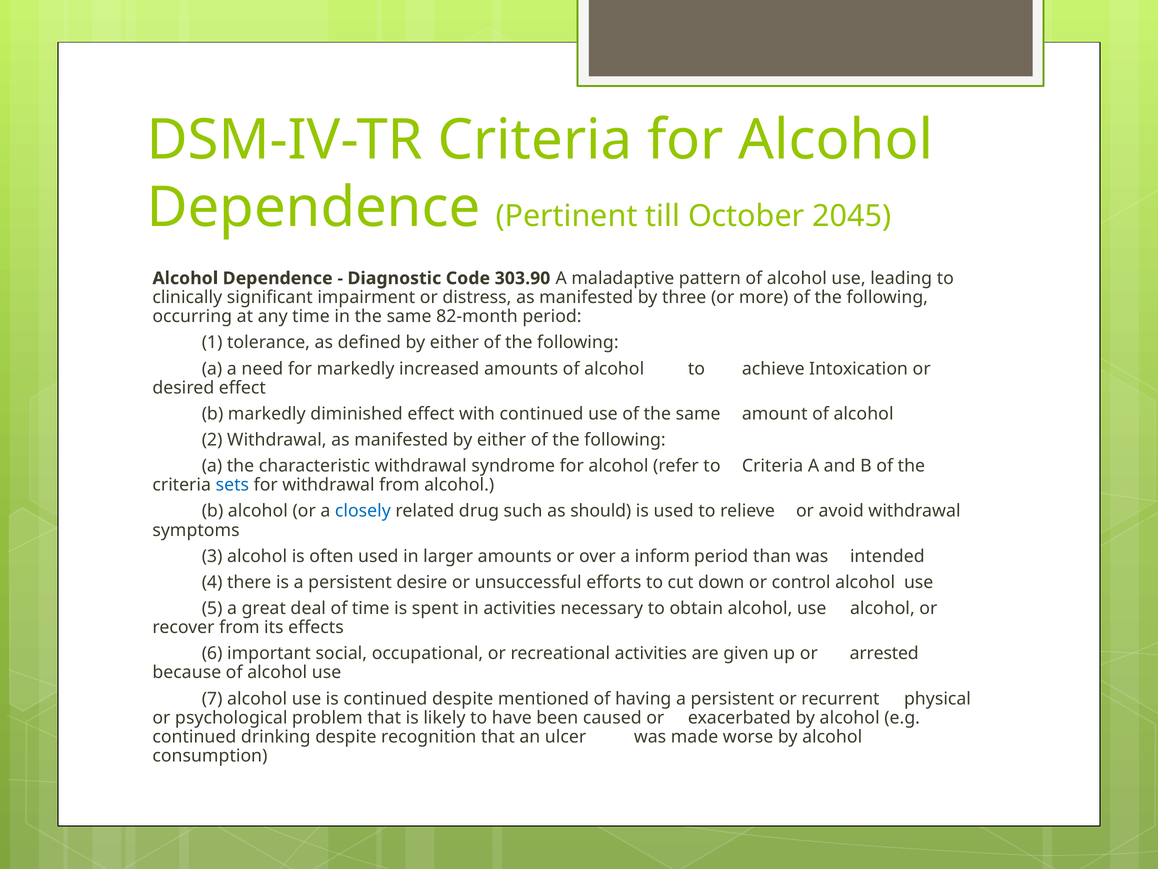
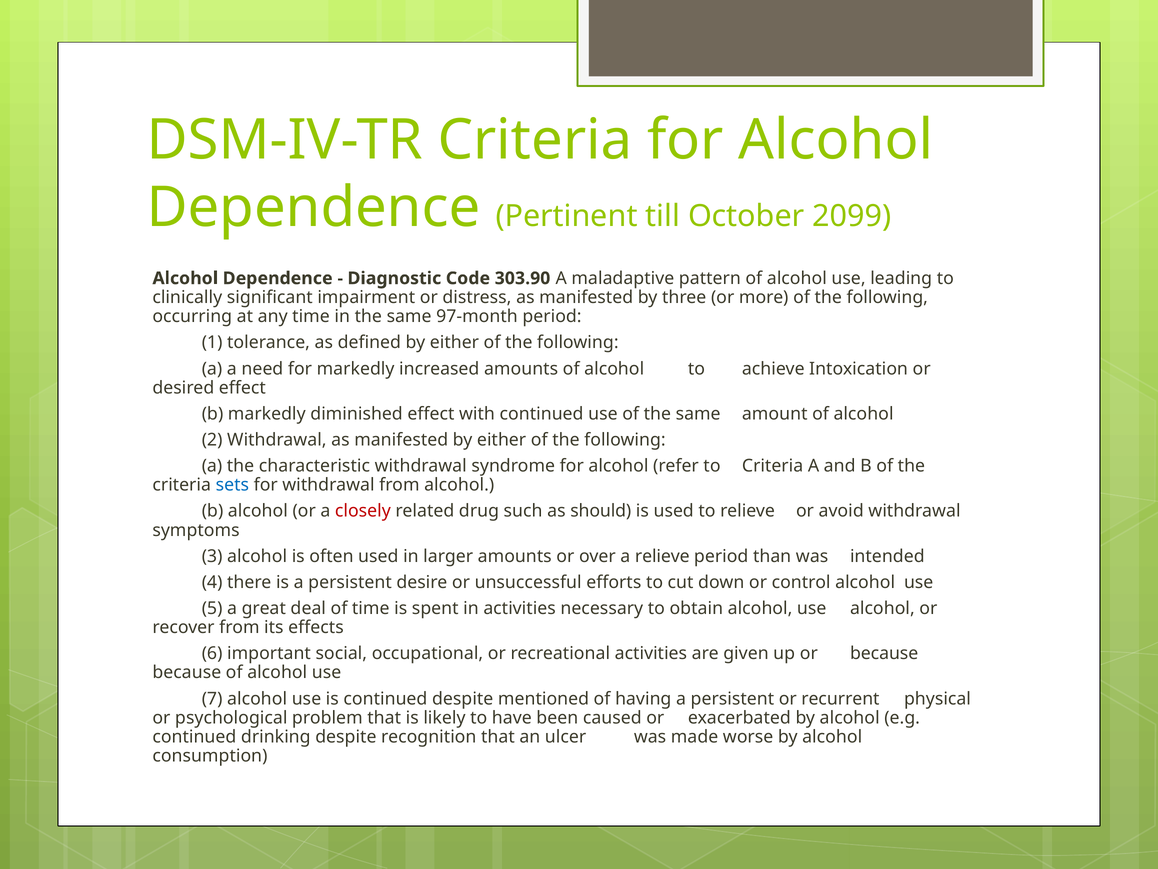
2045: 2045 -> 2099
82-month: 82-month -> 97-month
closely colour: blue -> red
a inform: inform -> relieve
or arrested: arrested -> because
